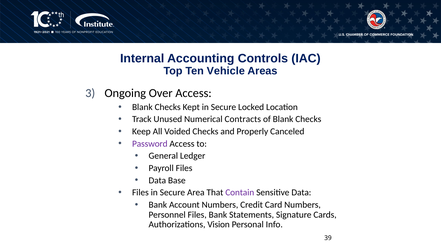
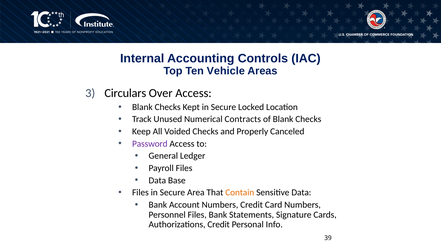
Ongoing: Ongoing -> Circulars
Contain colour: purple -> orange
Authorizations Vision: Vision -> Credit
